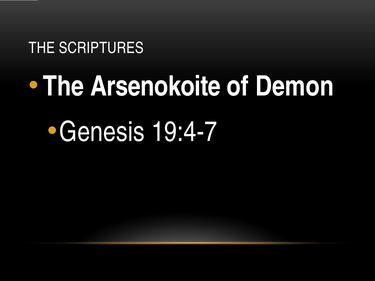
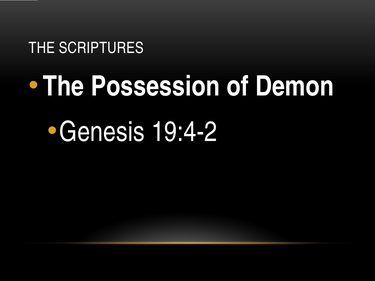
Arsenokoite: Arsenokoite -> Possession
19:4-7: 19:4-7 -> 19:4-2
